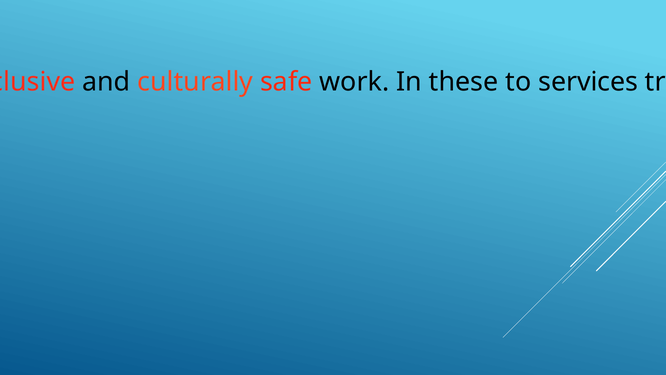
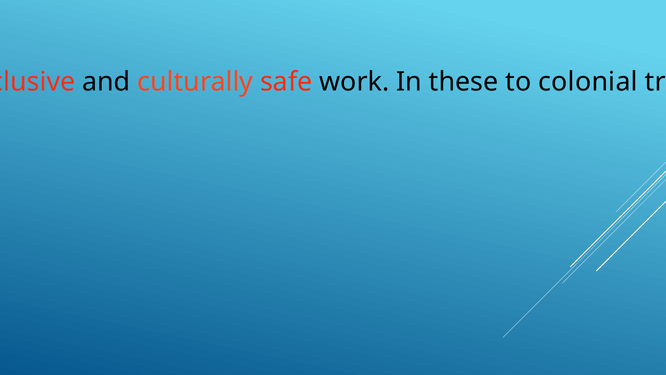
services: services -> colonial
